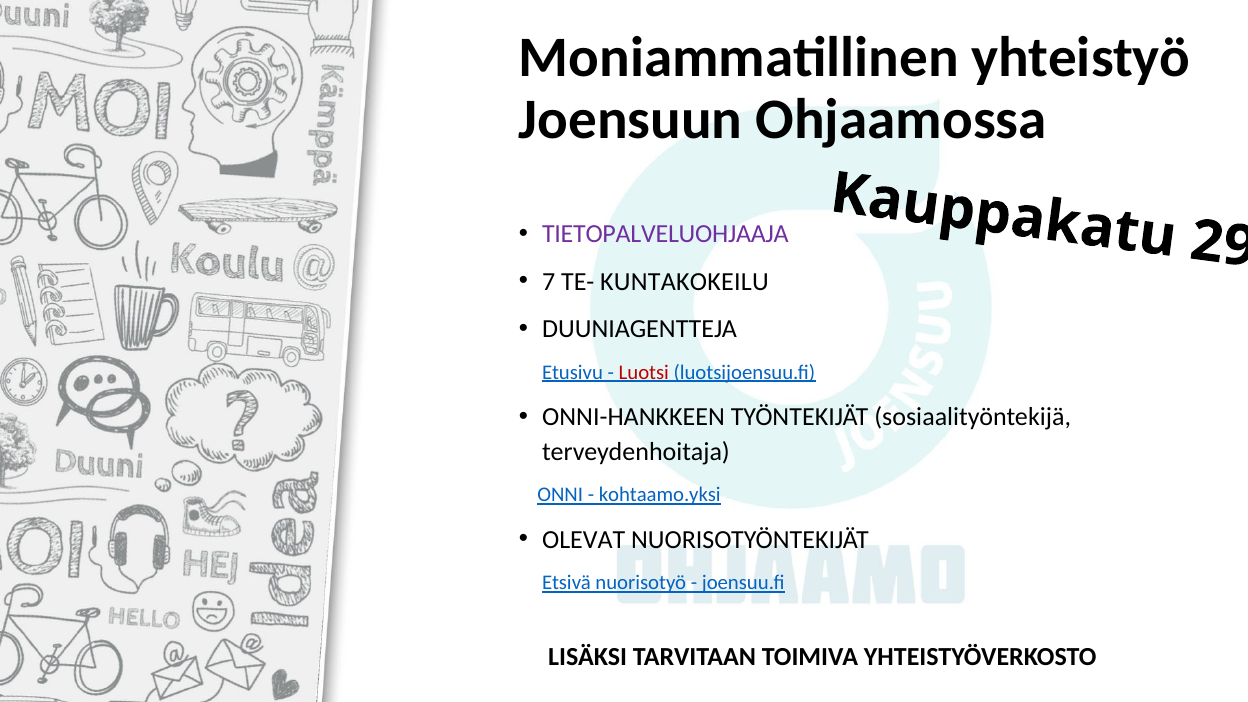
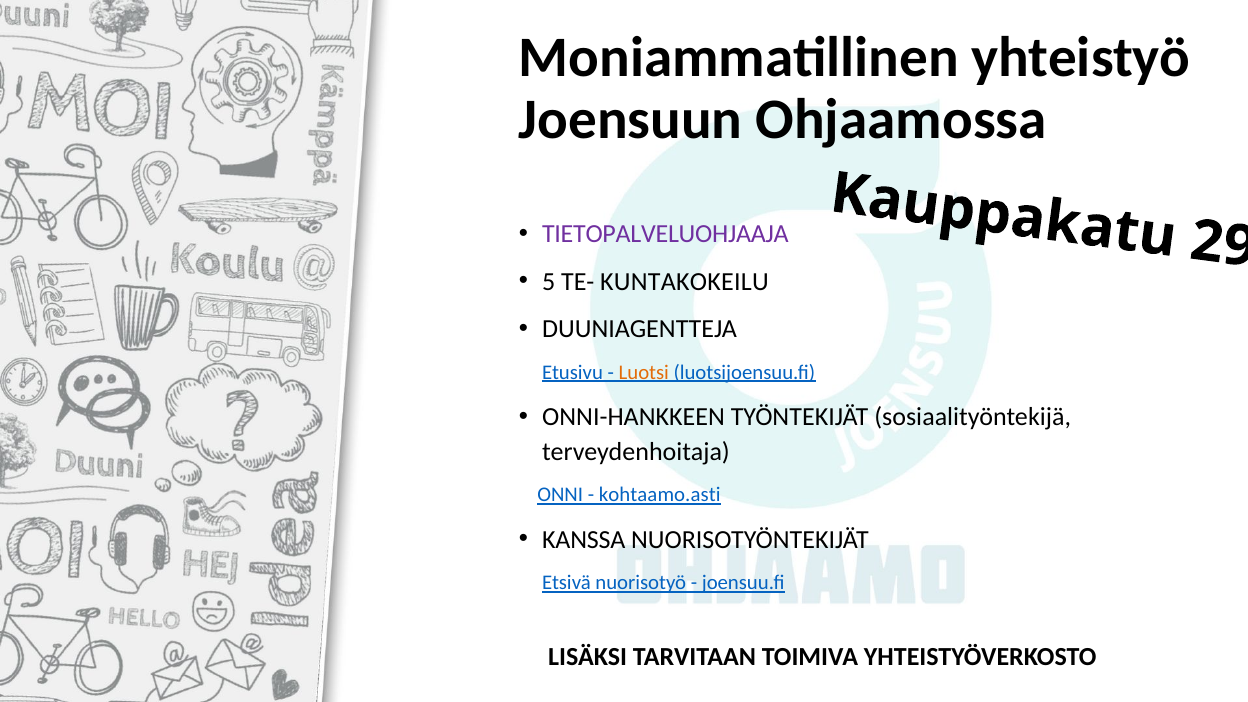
7: 7 -> 5
Luotsi colour: red -> orange
kohtaamo.yksi: kohtaamo.yksi -> kohtaamo.asti
OLEVAT: OLEVAT -> KANSSA
